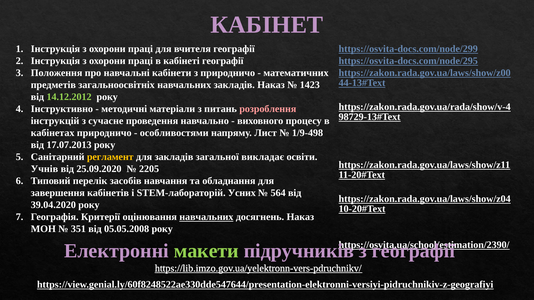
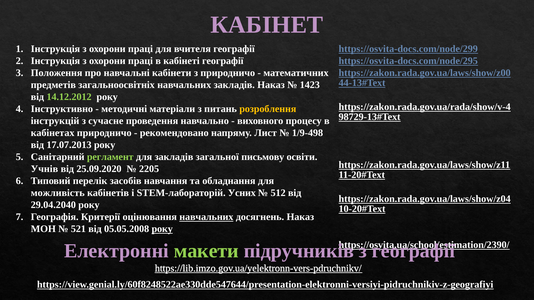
розроблення colour: pink -> yellow
особливостями: особливостями -> рекомендовано
регламент colour: yellow -> light green
викладає: викладає -> письмову
завершення: завершення -> можливість
564: 564 -> 512
39.04.2020: 39.04.2020 -> 29.04.2040
351: 351 -> 521
року at (162, 229) underline: none -> present
